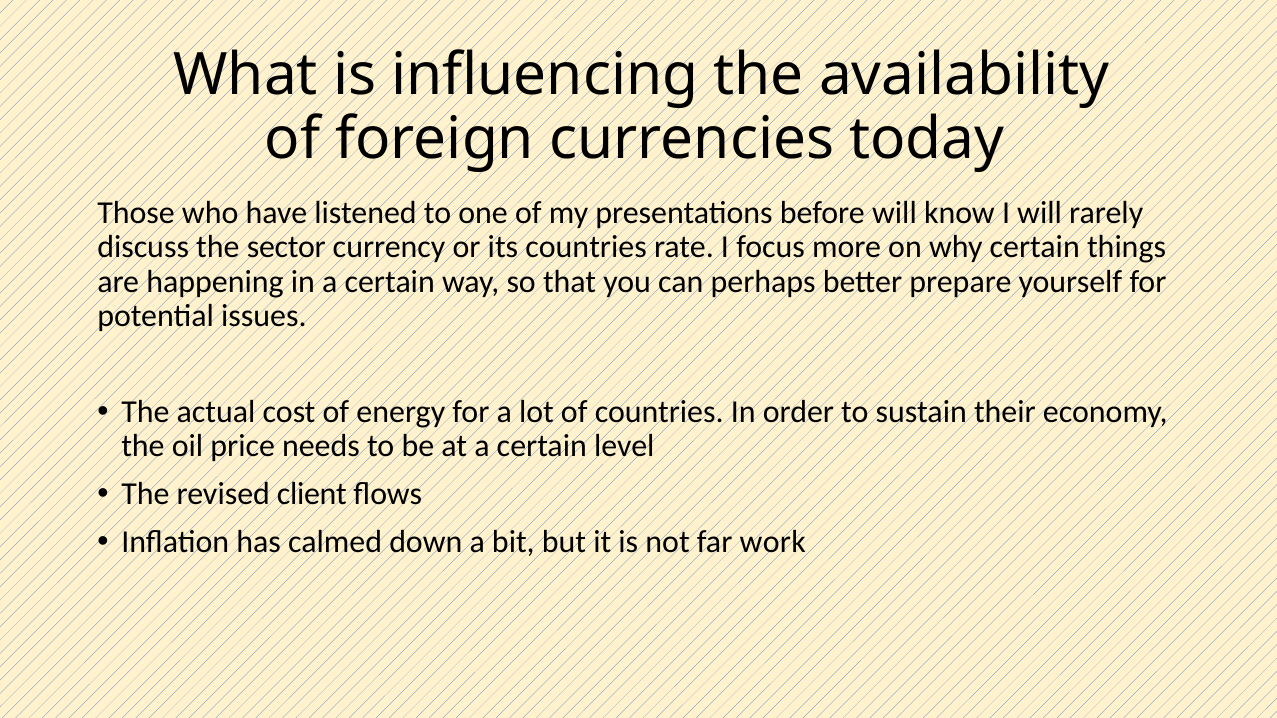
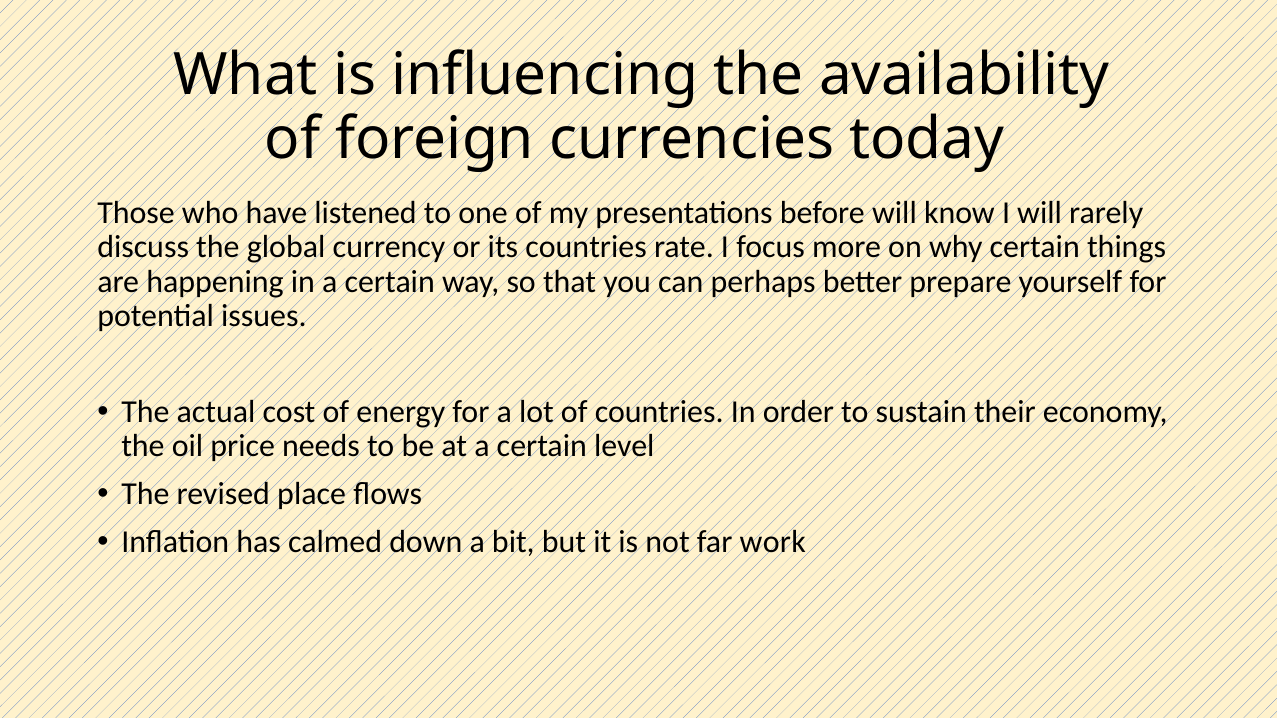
sector: sector -> global
client: client -> place
